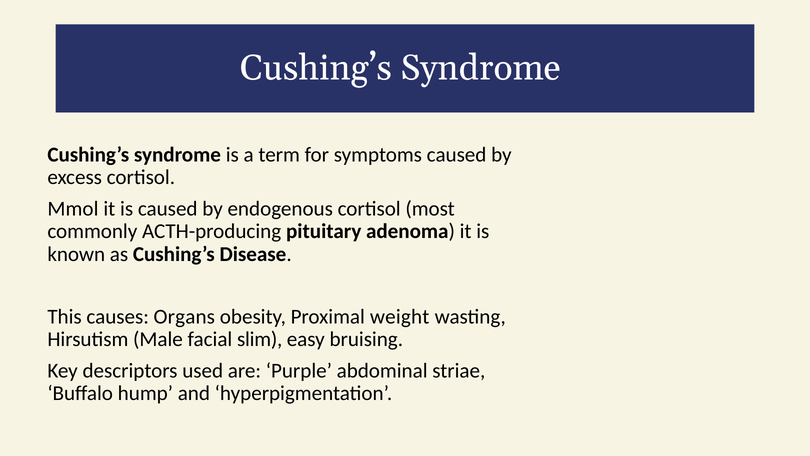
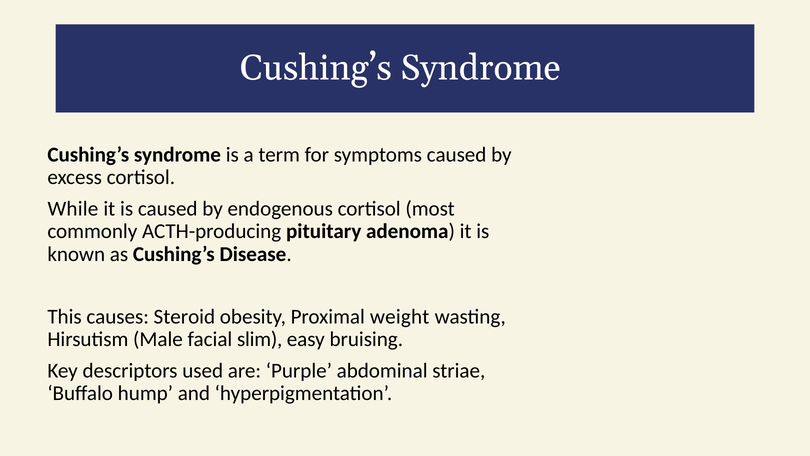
Mmol: Mmol -> While
Organs: Organs -> Steroid
